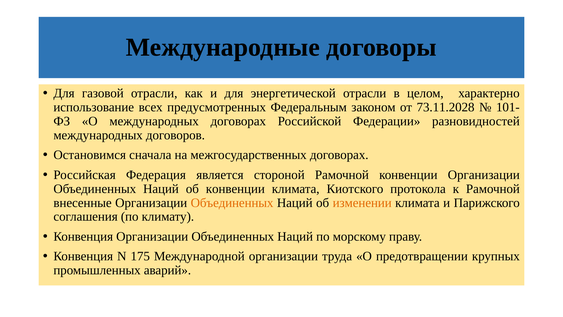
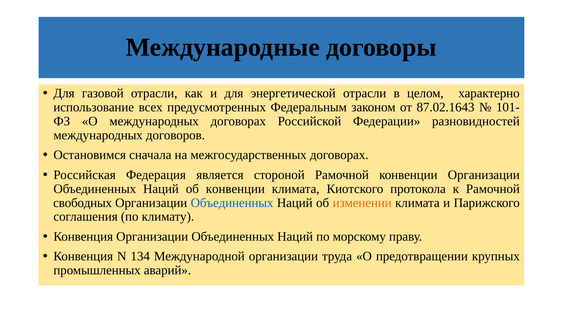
73.11.2028: 73.11.2028 -> 87.02.1643
внесенные: внесенные -> свободных
Объединенных at (232, 203) colour: orange -> blue
175: 175 -> 134
